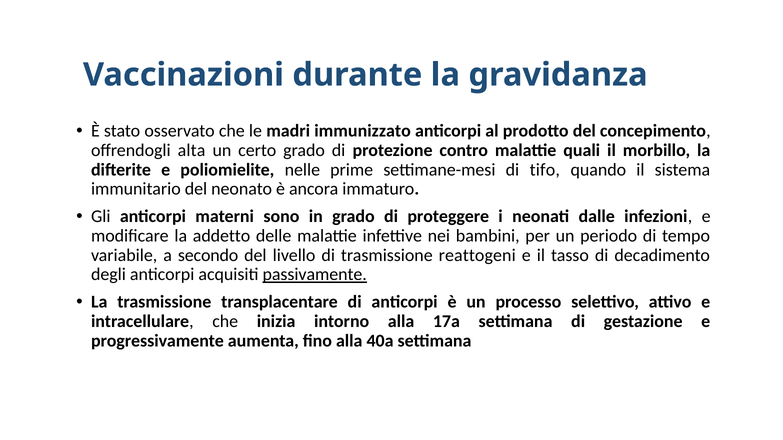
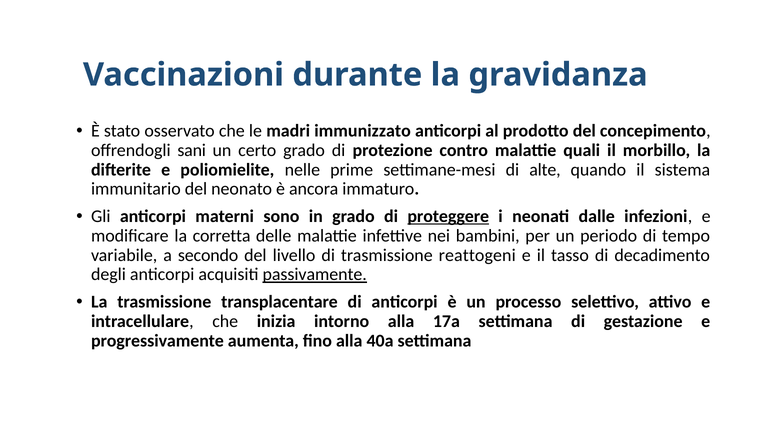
alta: alta -> sani
tifo: tifo -> alte
proteggere underline: none -> present
addetto: addetto -> corretta
